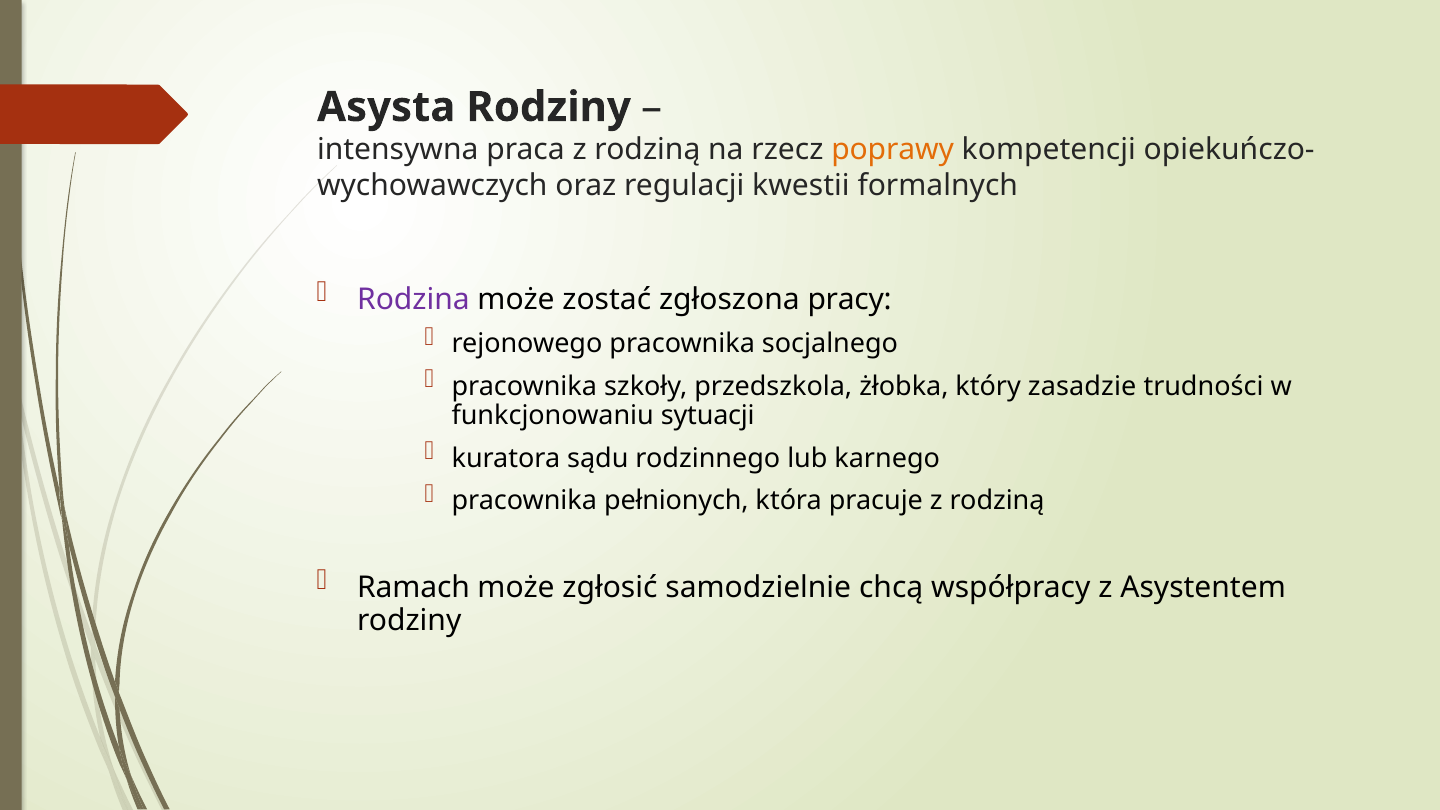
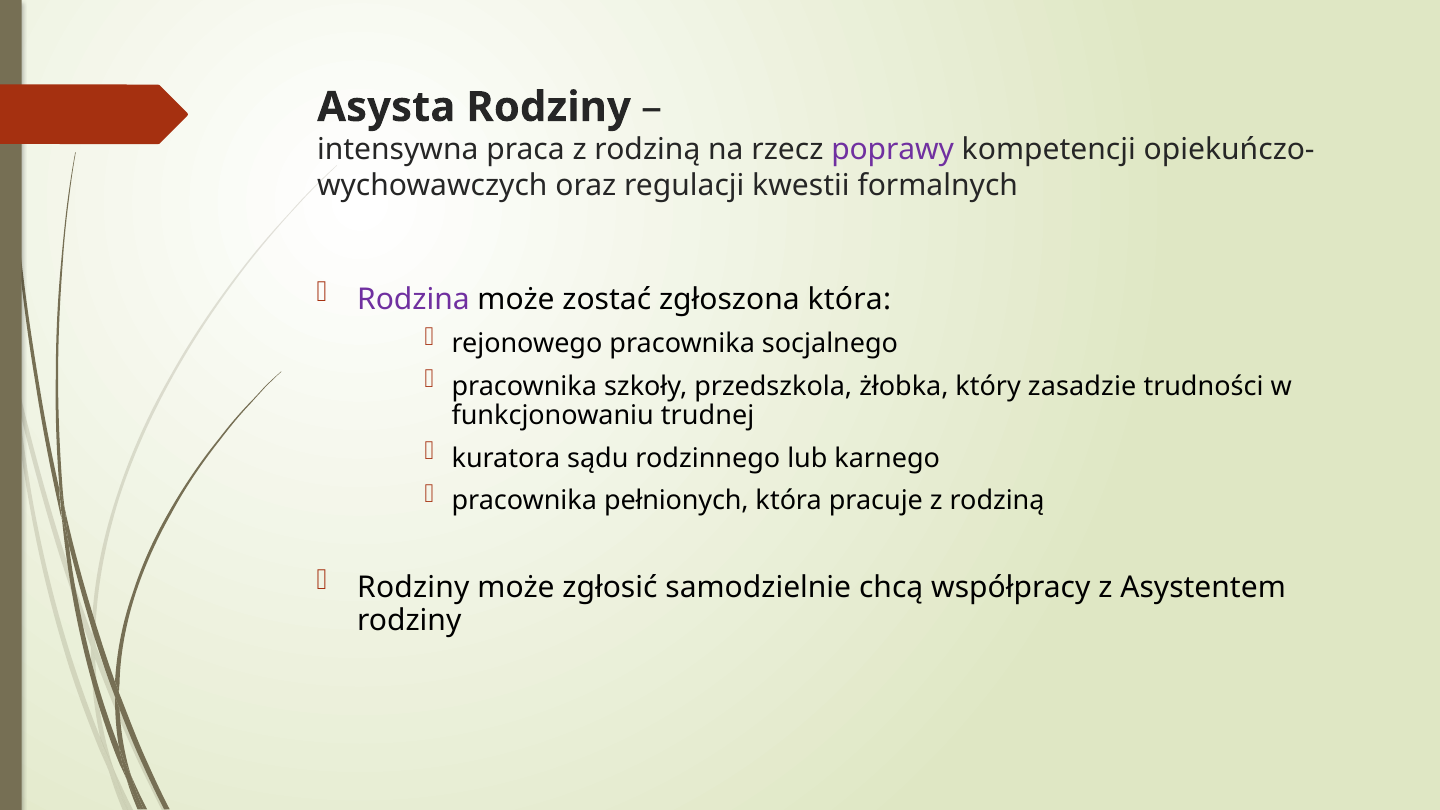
poprawy colour: orange -> purple
zgłoszona pracy: pracy -> która
sytuacji: sytuacji -> trudnej
Ramach at (413, 588): Ramach -> Rodziny
